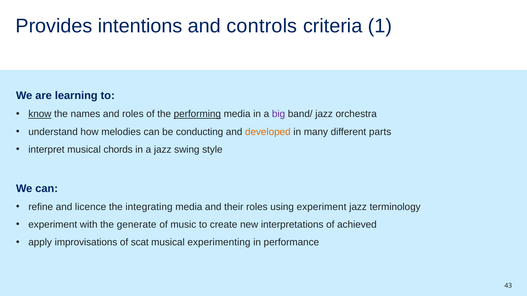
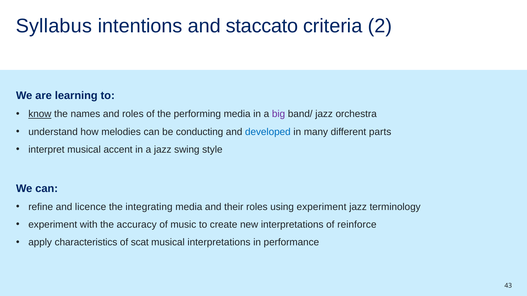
Provides: Provides -> Syllabus
controls: controls -> staccato
1: 1 -> 2
performing underline: present -> none
developed colour: orange -> blue
chords: chords -> accent
generate: generate -> accuracy
achieved: achieved -> reinforce
improvisations: improvisations -> characteristics
musical experimenting: experimenting -> interpretations
